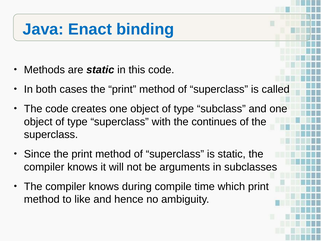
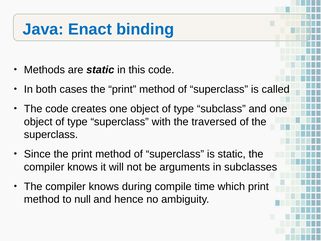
continues: continues -> traversed
like: like -> null
